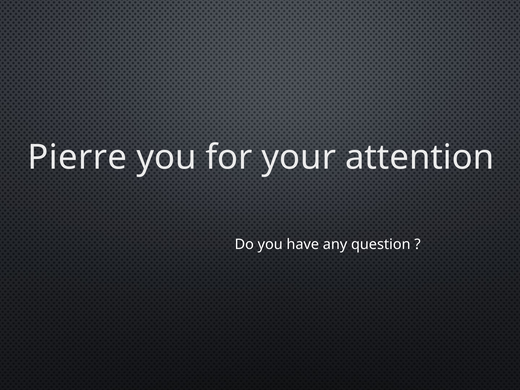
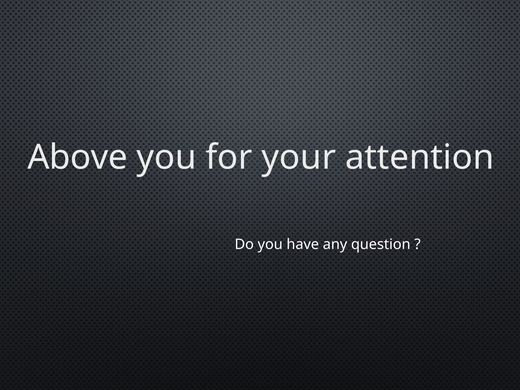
Pierre: Pierre -> Above
